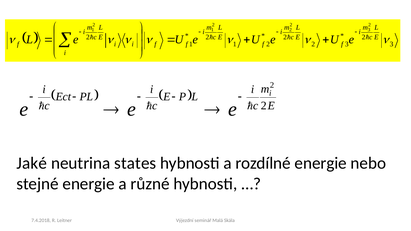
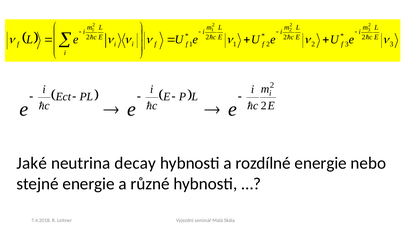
states: states -> decay
